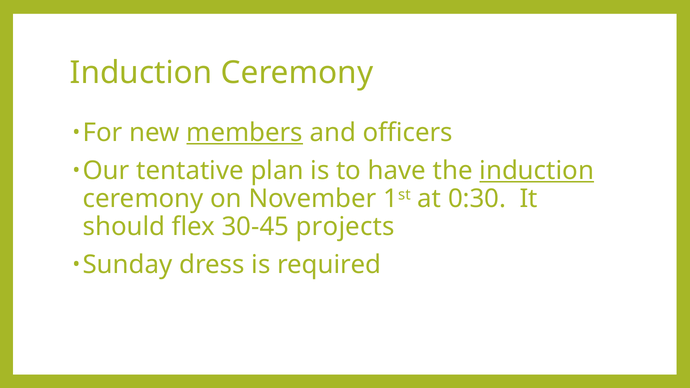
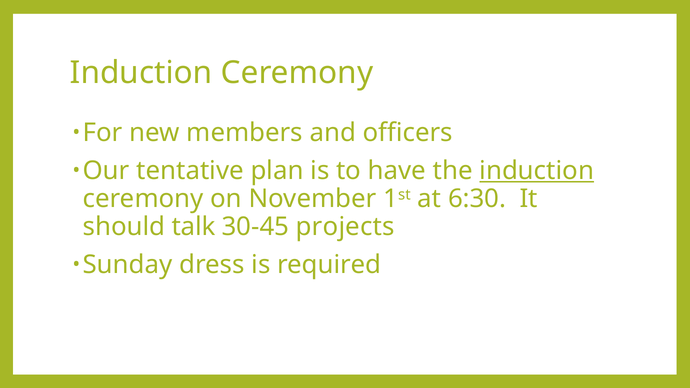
members underline: present -> none
0:30: 0:30 -> 6:30
flex: flex -> talk
